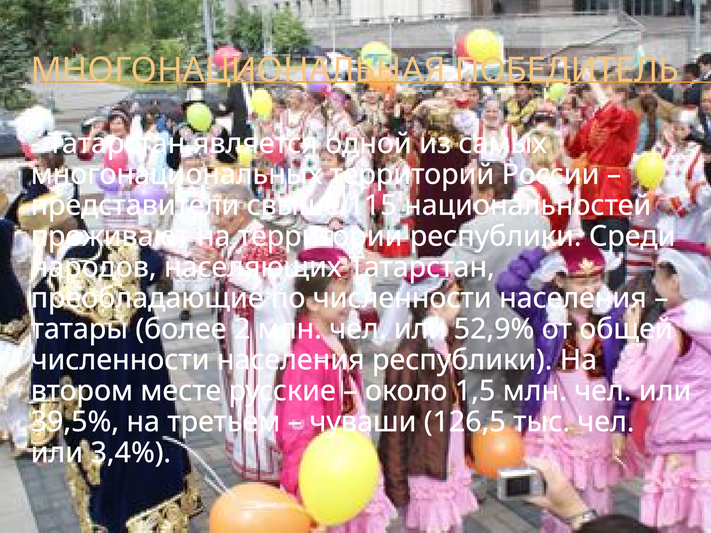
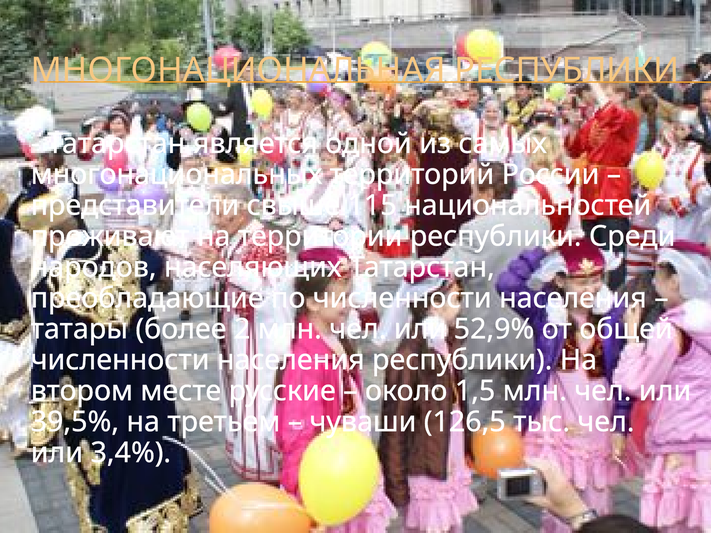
МНОГОНАЦИОНАЛЬНАЯ ПОБЕДИТЕЛЬ: ПОБЕДИТЕЛЬ -> РЕСПУБЛИКИ
